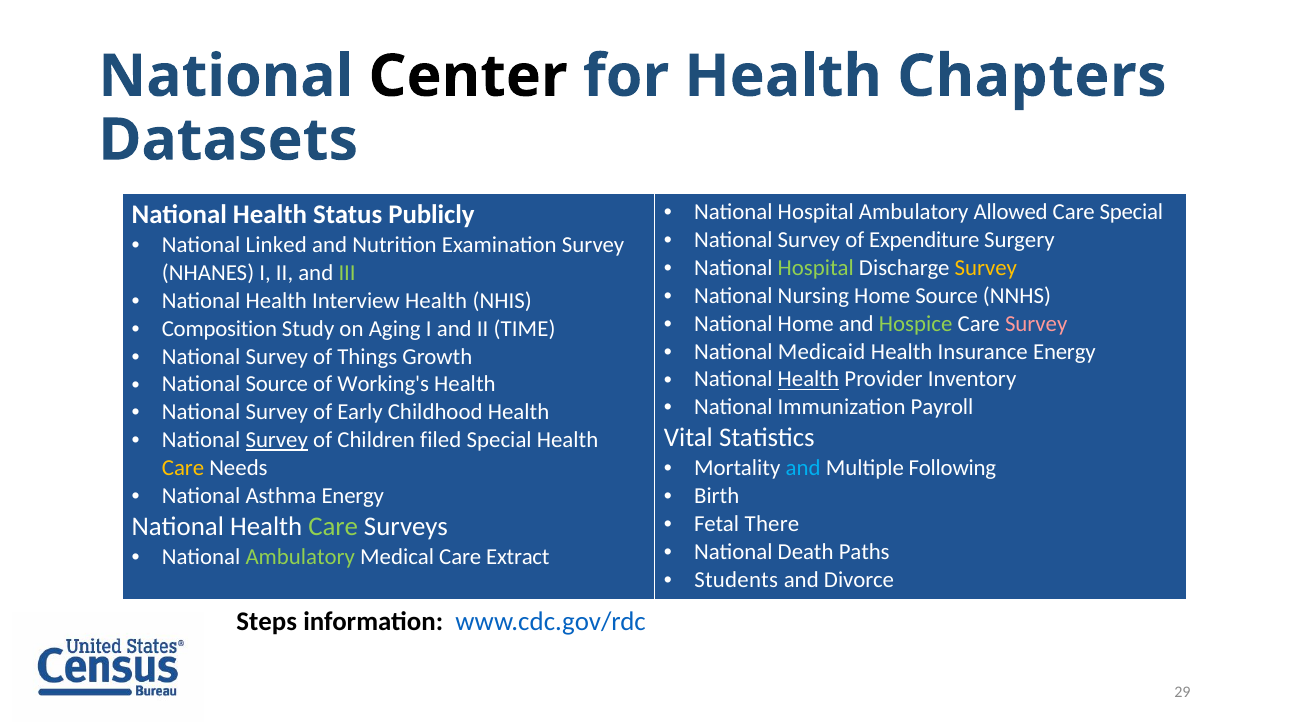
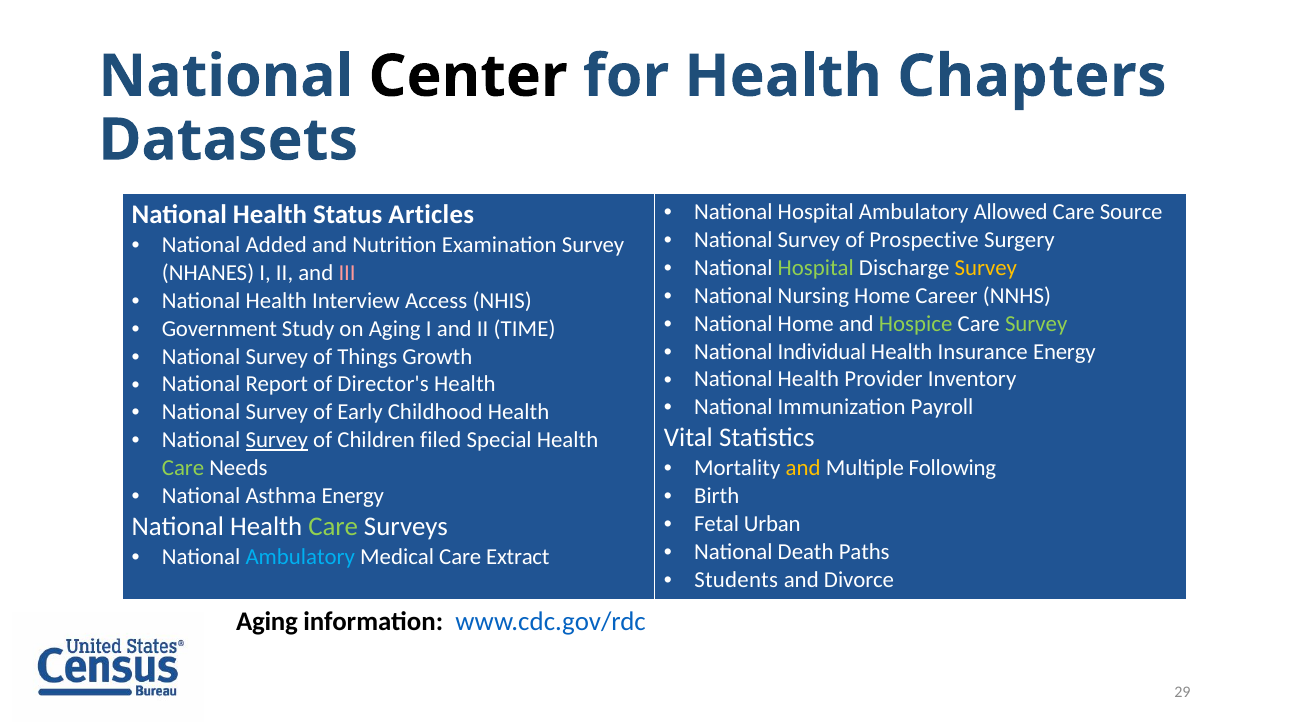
Care Special: Special -> Source
Publicly: Publicly -> Articles
Expenditure: Expenditure -> Prospective
Linked: Linked -> Added
III colour: light green -> pink
Home Source: Source -> Career
Interview Health: Health -> Access
Survey at (1036, 324) colour: pink -> light green
Composition: Composition -> Government
Medicaid: Medicaid -> Individual
Health at (808, 379) underline: present -> none
National Source: Source -> Report
Working's: Working's -> Director's
and at (803, 468) colour: light blue -> yellow
Care at (183, 468) colour: yellow -> light green
There: There -> Urban
Ambulatory at (300, 557) colour: light green -> light blue
Steps at (267, 622): Steps -> Aging
